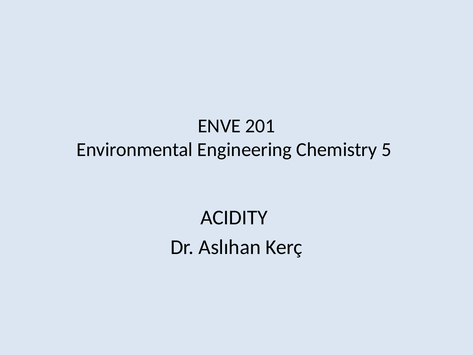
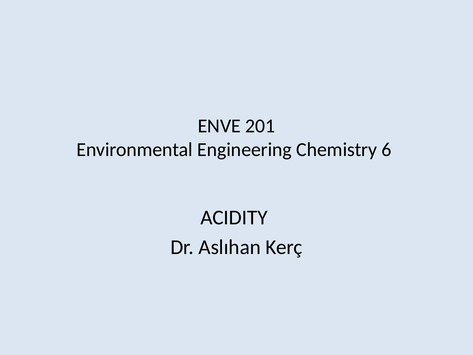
5: 5 -> 6
